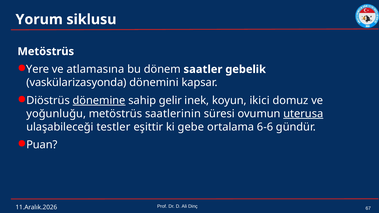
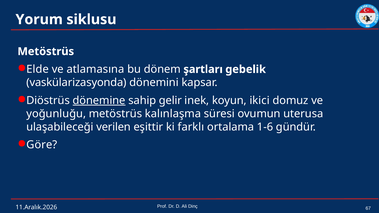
Yere: Yere -> Elde
saatler: saatler -> şartları
saatlerinin: saatlerinin -> kalınlaşma
uterusa underline: present -> none
testler: testler -> verilen
gebe: gebe -> farklı
6-6: 6-6 -> 1-6
Puan: Puan -> Göre
